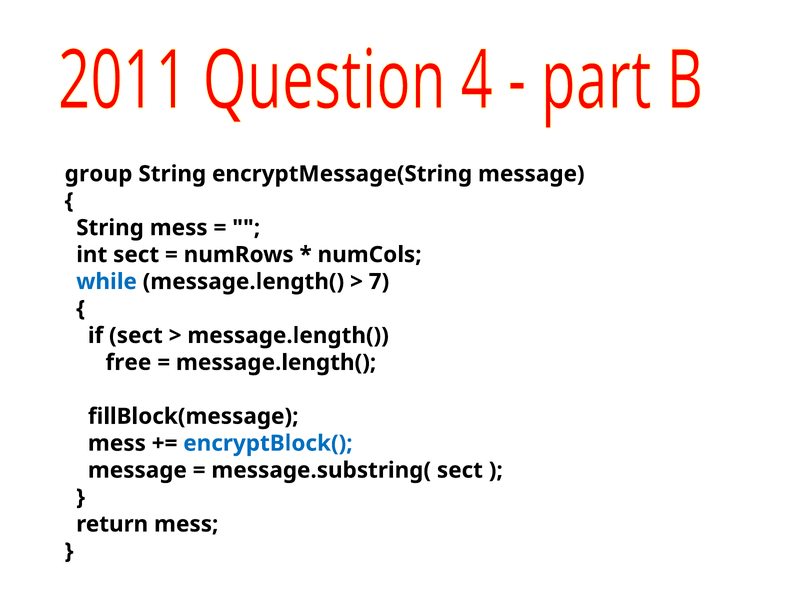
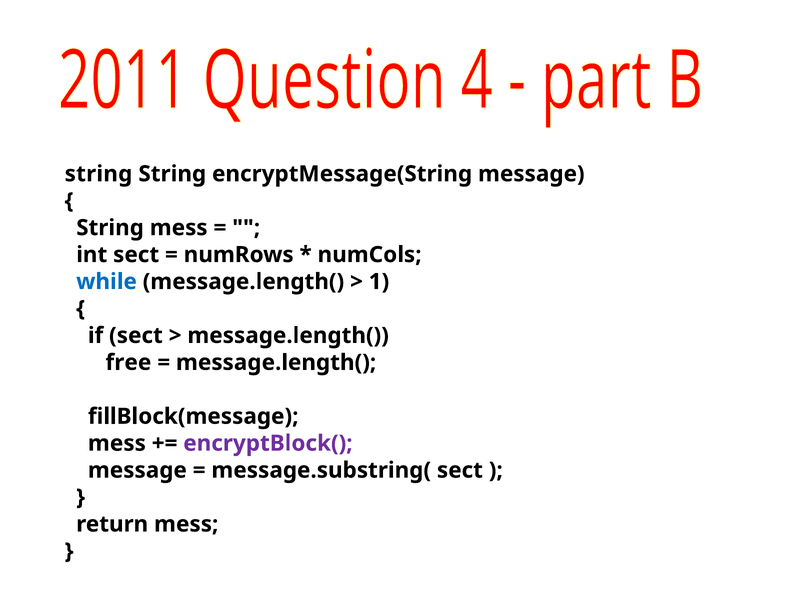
group at (99, 174): group -> string
7: 7 -> 1
encryptBlock( colour: blue -> purple
